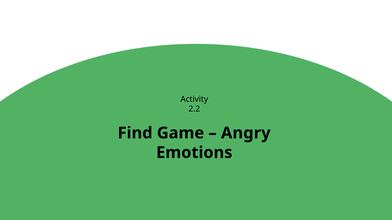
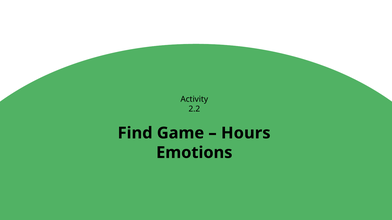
Angry: Angry -> Hours
